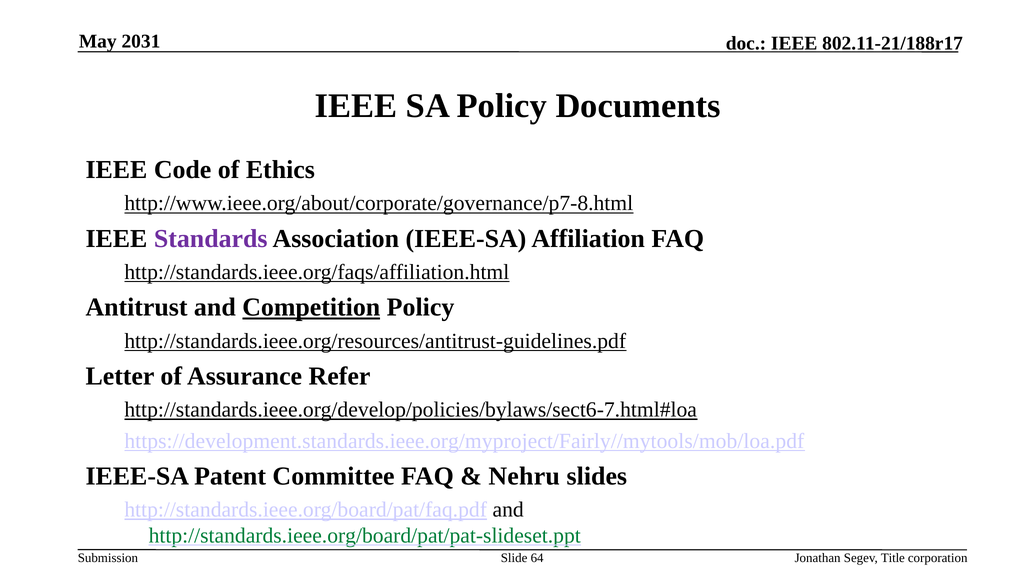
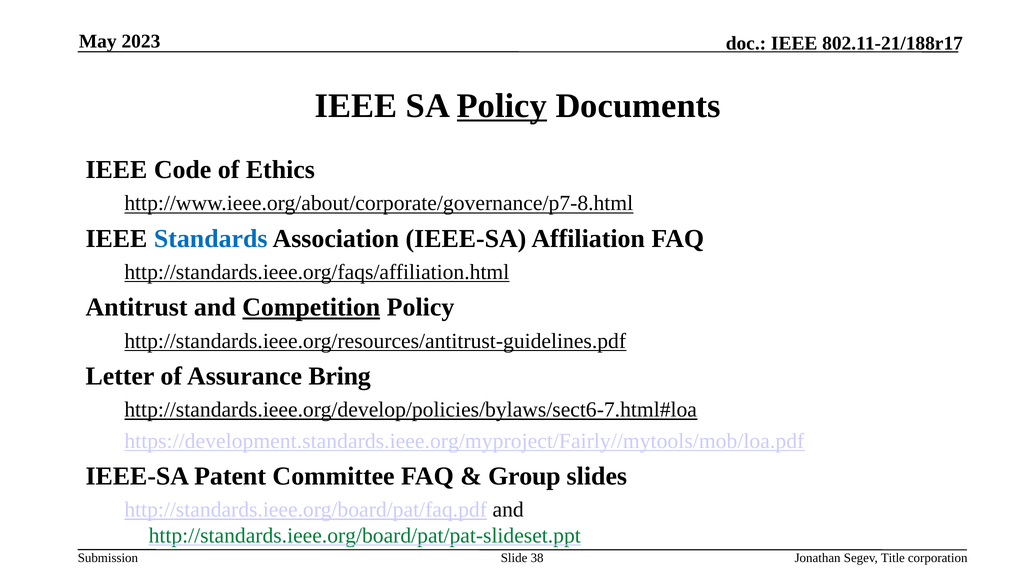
2031: 2031 -> 2023
Policy at (502, 106) underline: none -> present
Standards colour: purple -> blue
Refer: Refer -> Bring
Nehru: Nehru -> Group
64: 64 -> 38
